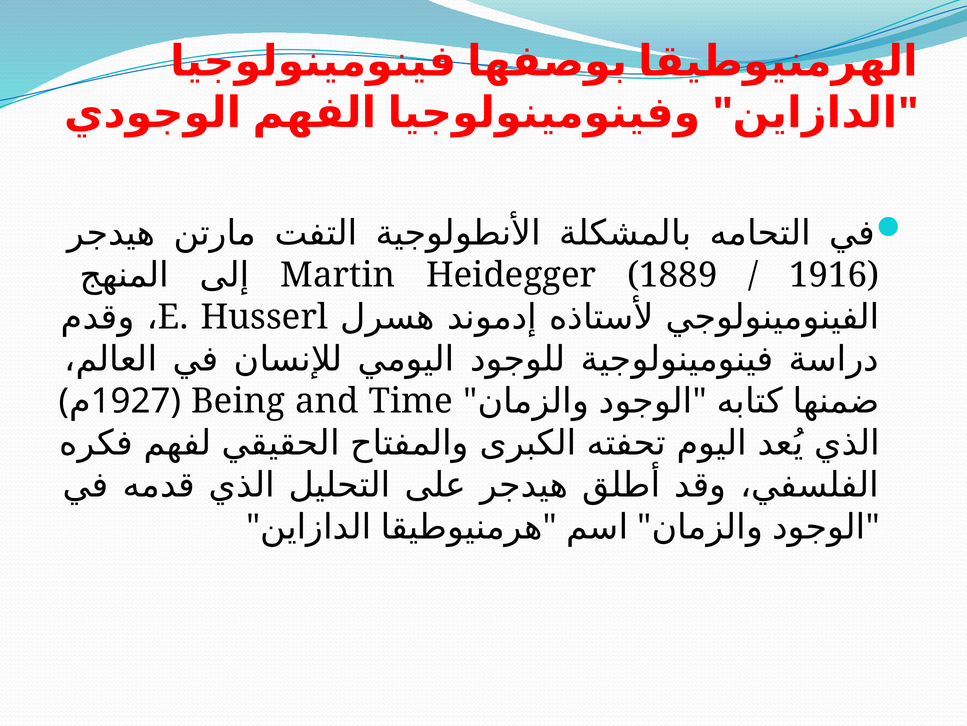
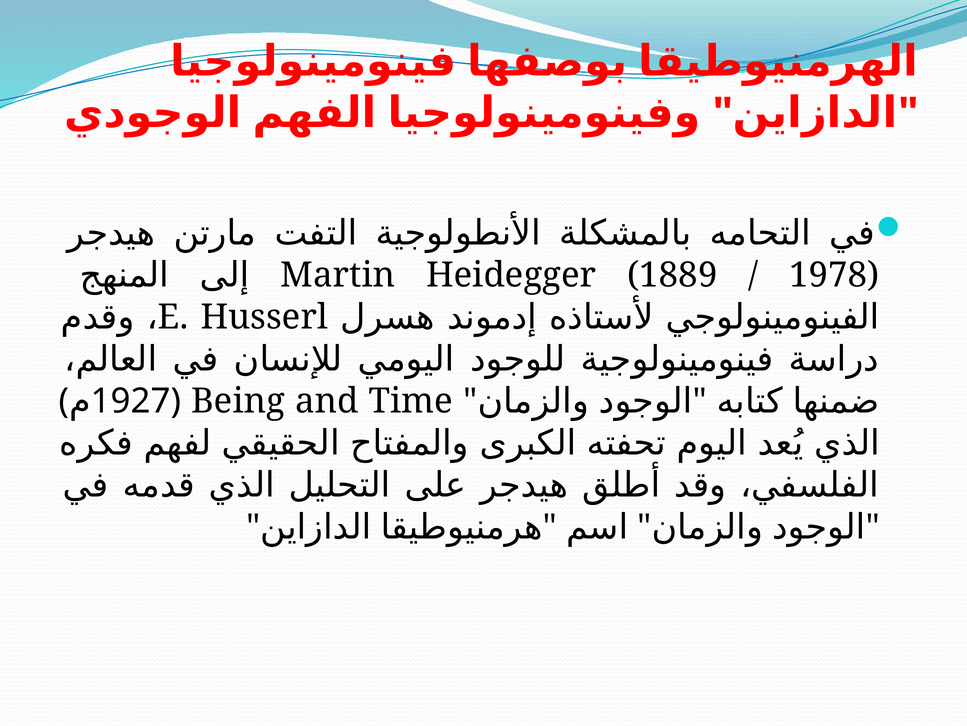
1916: 1916 -> 1978
